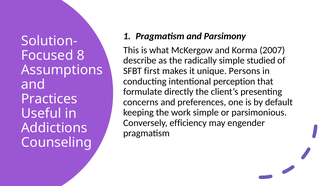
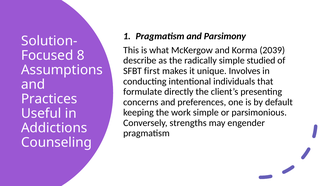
2007: 2007 -> 2039
Persons: Persons -> Involves
perception: perception -> individuals
efficiency: efficiency -> strengths
